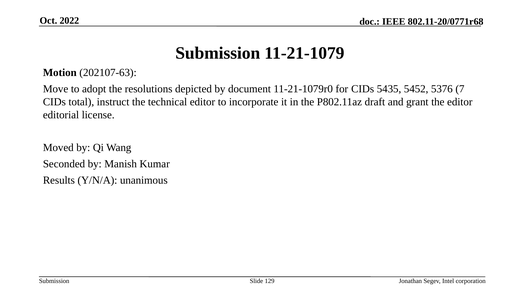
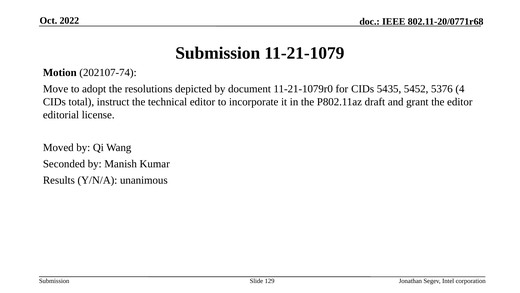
202107-63: 202107-63 -> 202107-74
7: 7 -> 4
